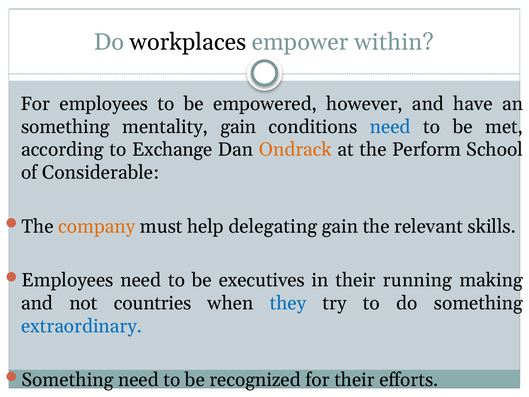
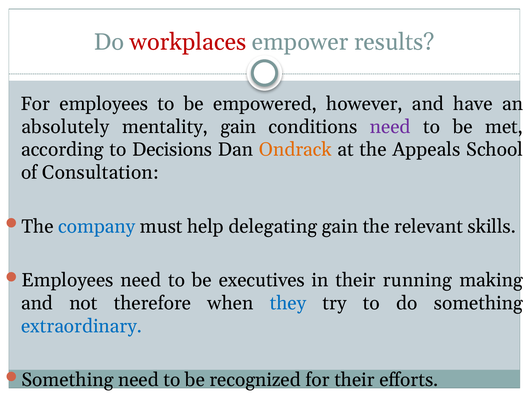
workplaces colour: black -> red
within: within -> results
something at (65, 127): something -> absolutely
need at (390, 127) colour: blue -> purple
Exchange: Exchange -> Decisions
Perform: Perform -> Appeals
Considerable: Considerable -> Consultation
company colour: orange -> blue
countries: countries -> therefore
